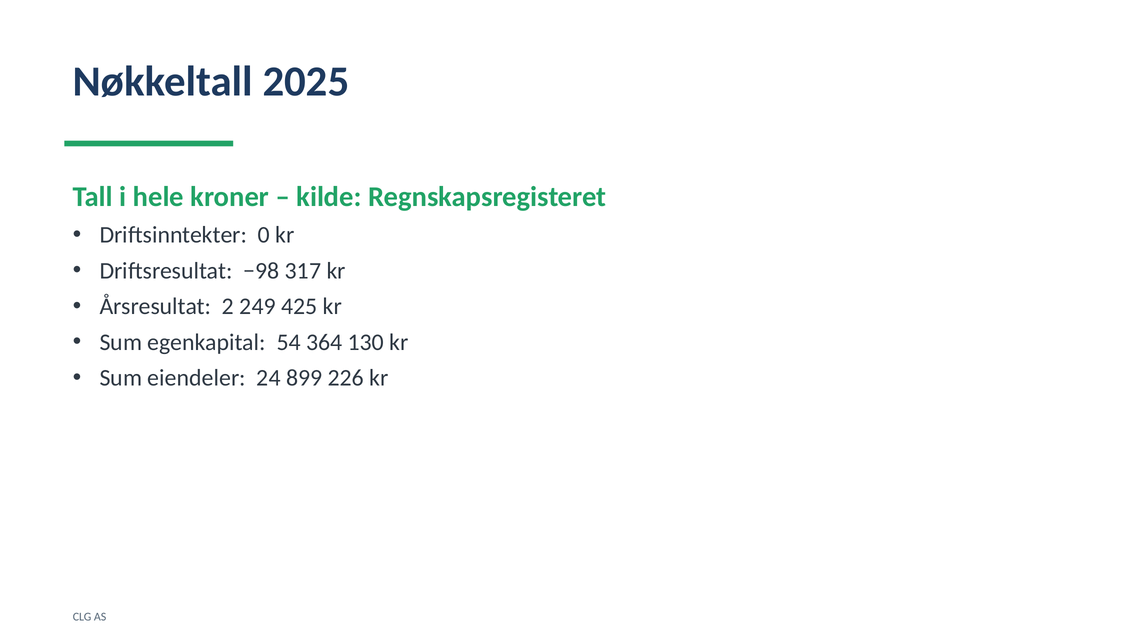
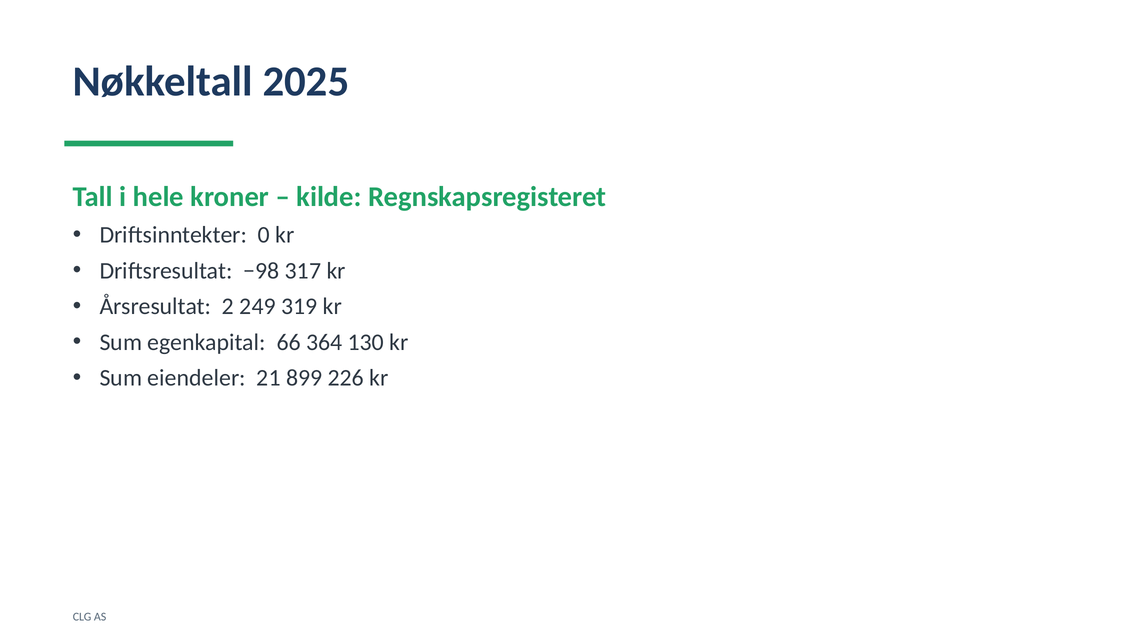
425: 425 -> 319
54: 54 -> 66
24: 24 -> 21
